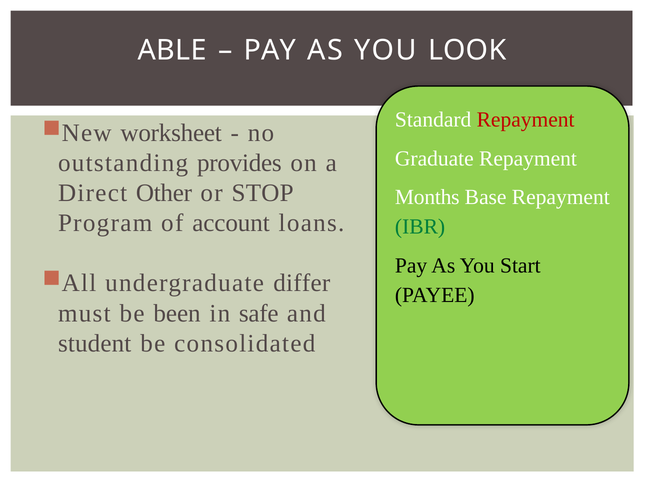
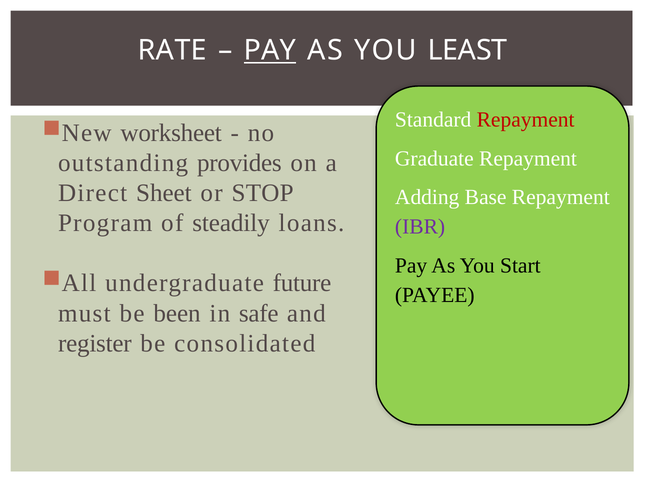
ABLE: ABLE -> RATE
PAY at (270, 50) underline: none -> present
LOOK: LOOK -> LEAST
Other: Other -> Sheet
Months: Months -> Adding
account: account -> steadily
IBR colour: green -> purple
differ: differ -> future
student: student -> register
